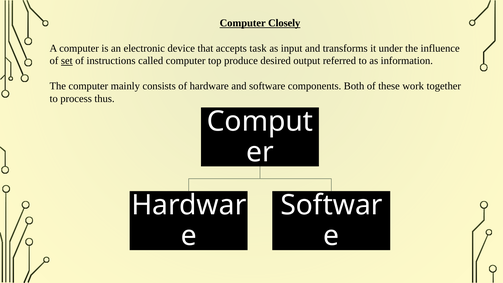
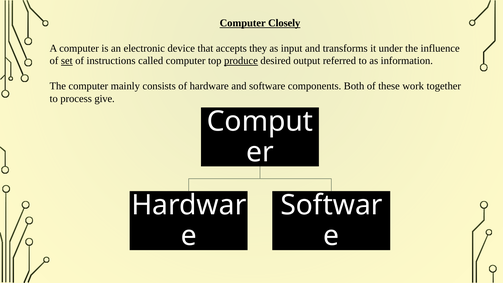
task: task -> they
produce underline: none -> present
thus: thus -> give
